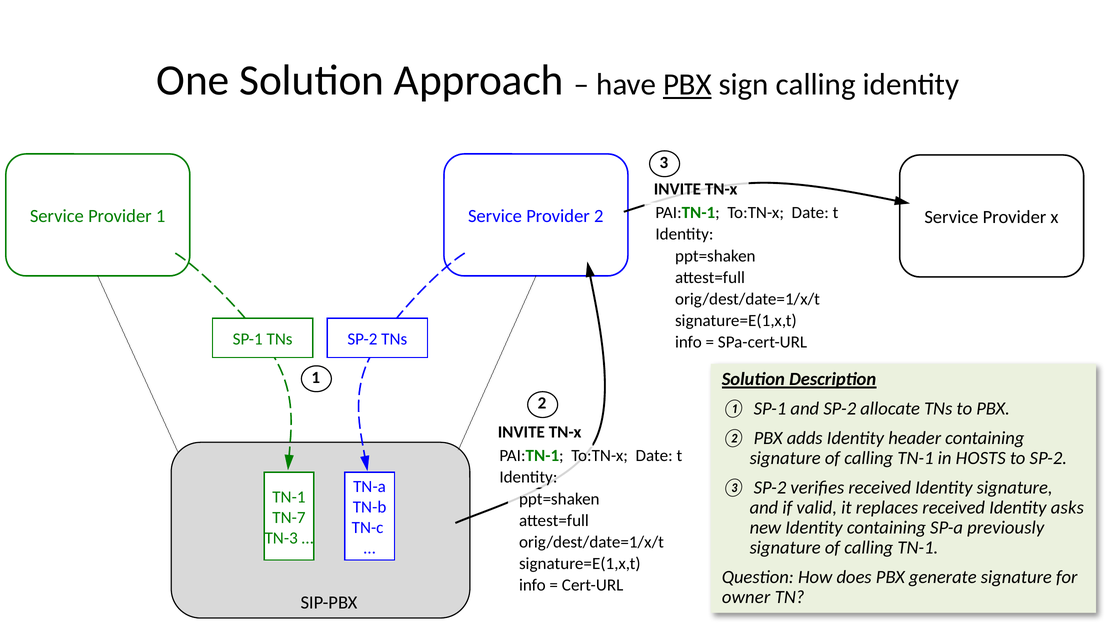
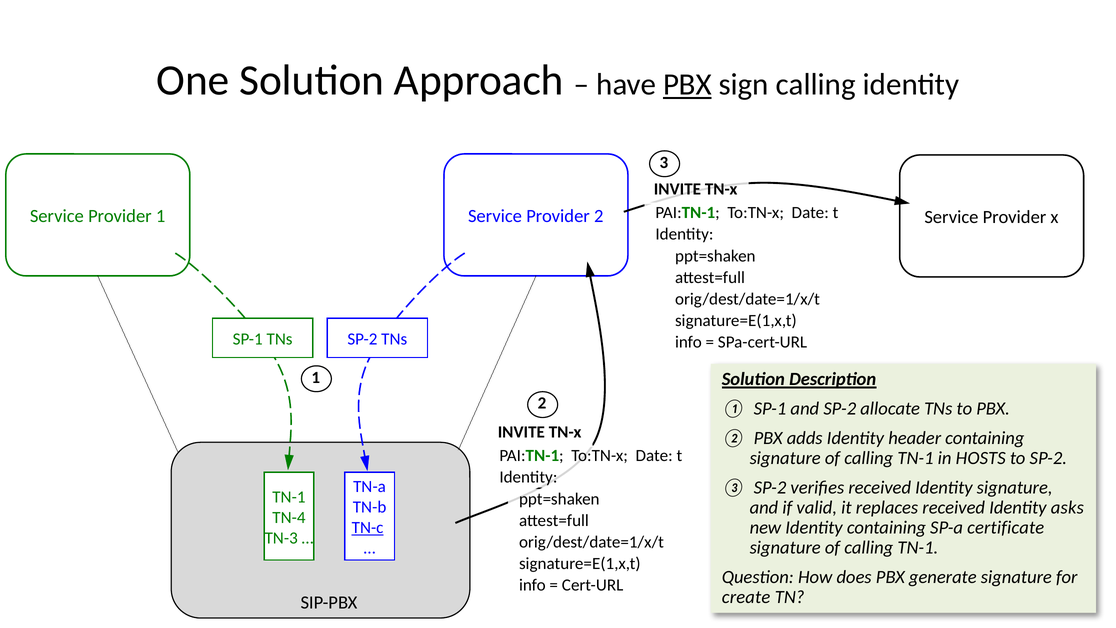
TN-7: TN-7 -> TN-4
previously: previously -> certificate
TN-c underline: none -> present
owner: owner -> create
